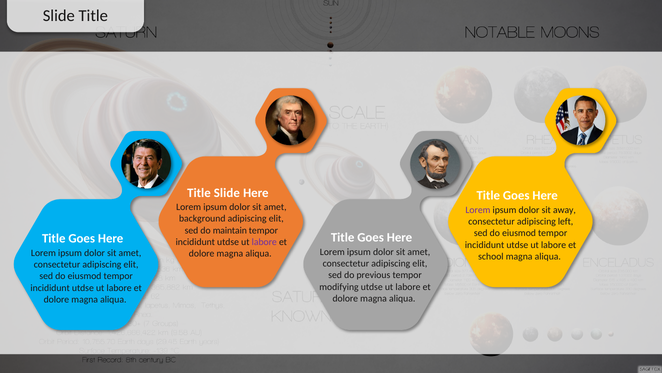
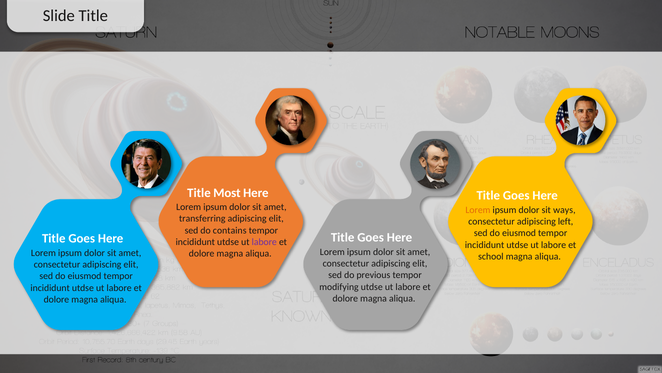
Title Slide: Slide -> Most
Lorem at (478, 210) colour: purple -> orange
away: away -> ways
background: background -> transferring
maintain: maintain -> contains
